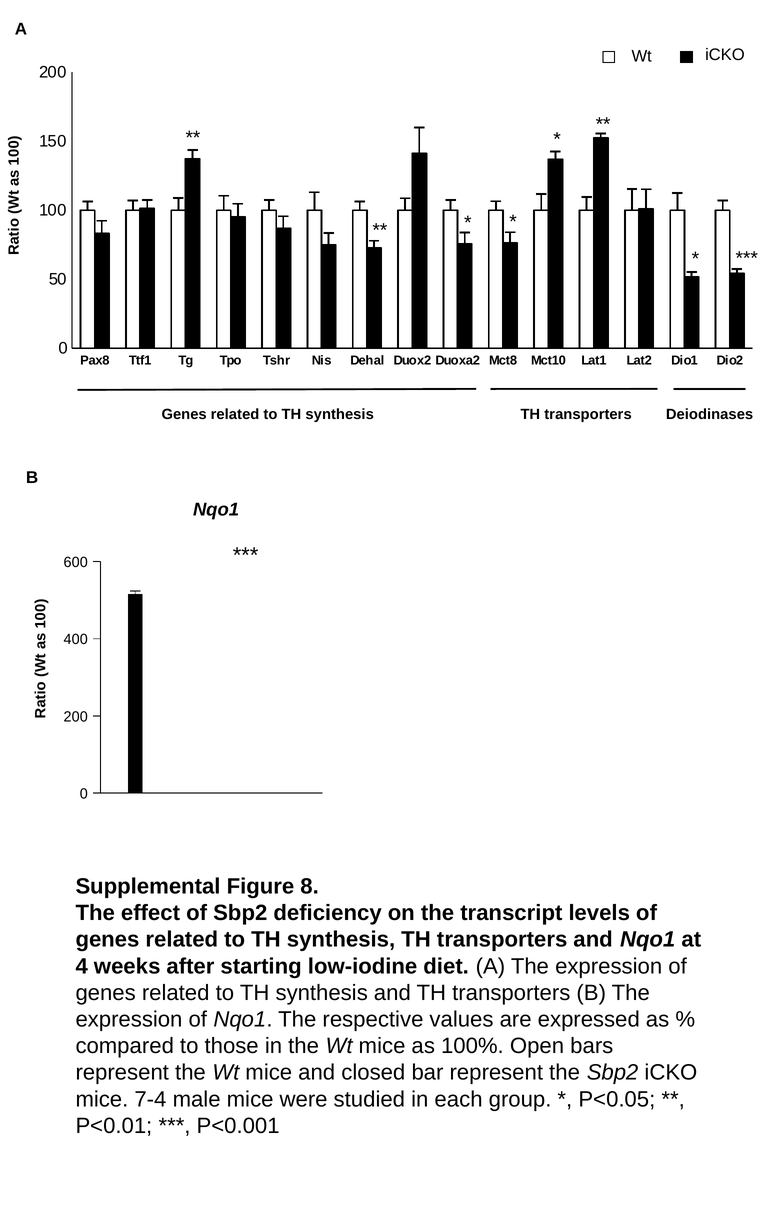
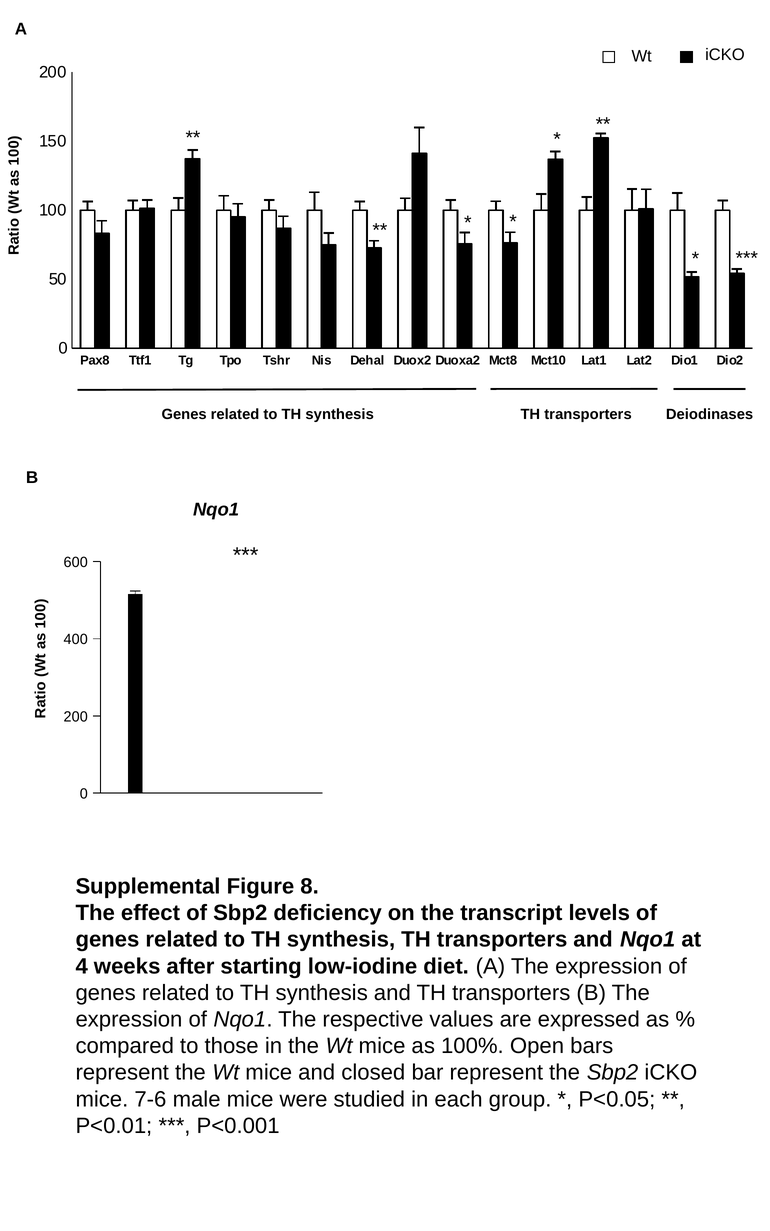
7-4: 7-4 -> 7-6
